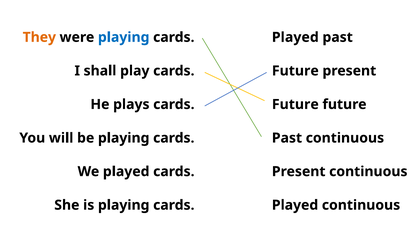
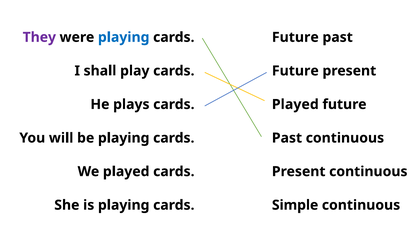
They colour: orange -> purple
Played at (295, 37): Played -> Future
Future at (295, 104): Future -> Played
Played at (295, 205): Played -> Simple
